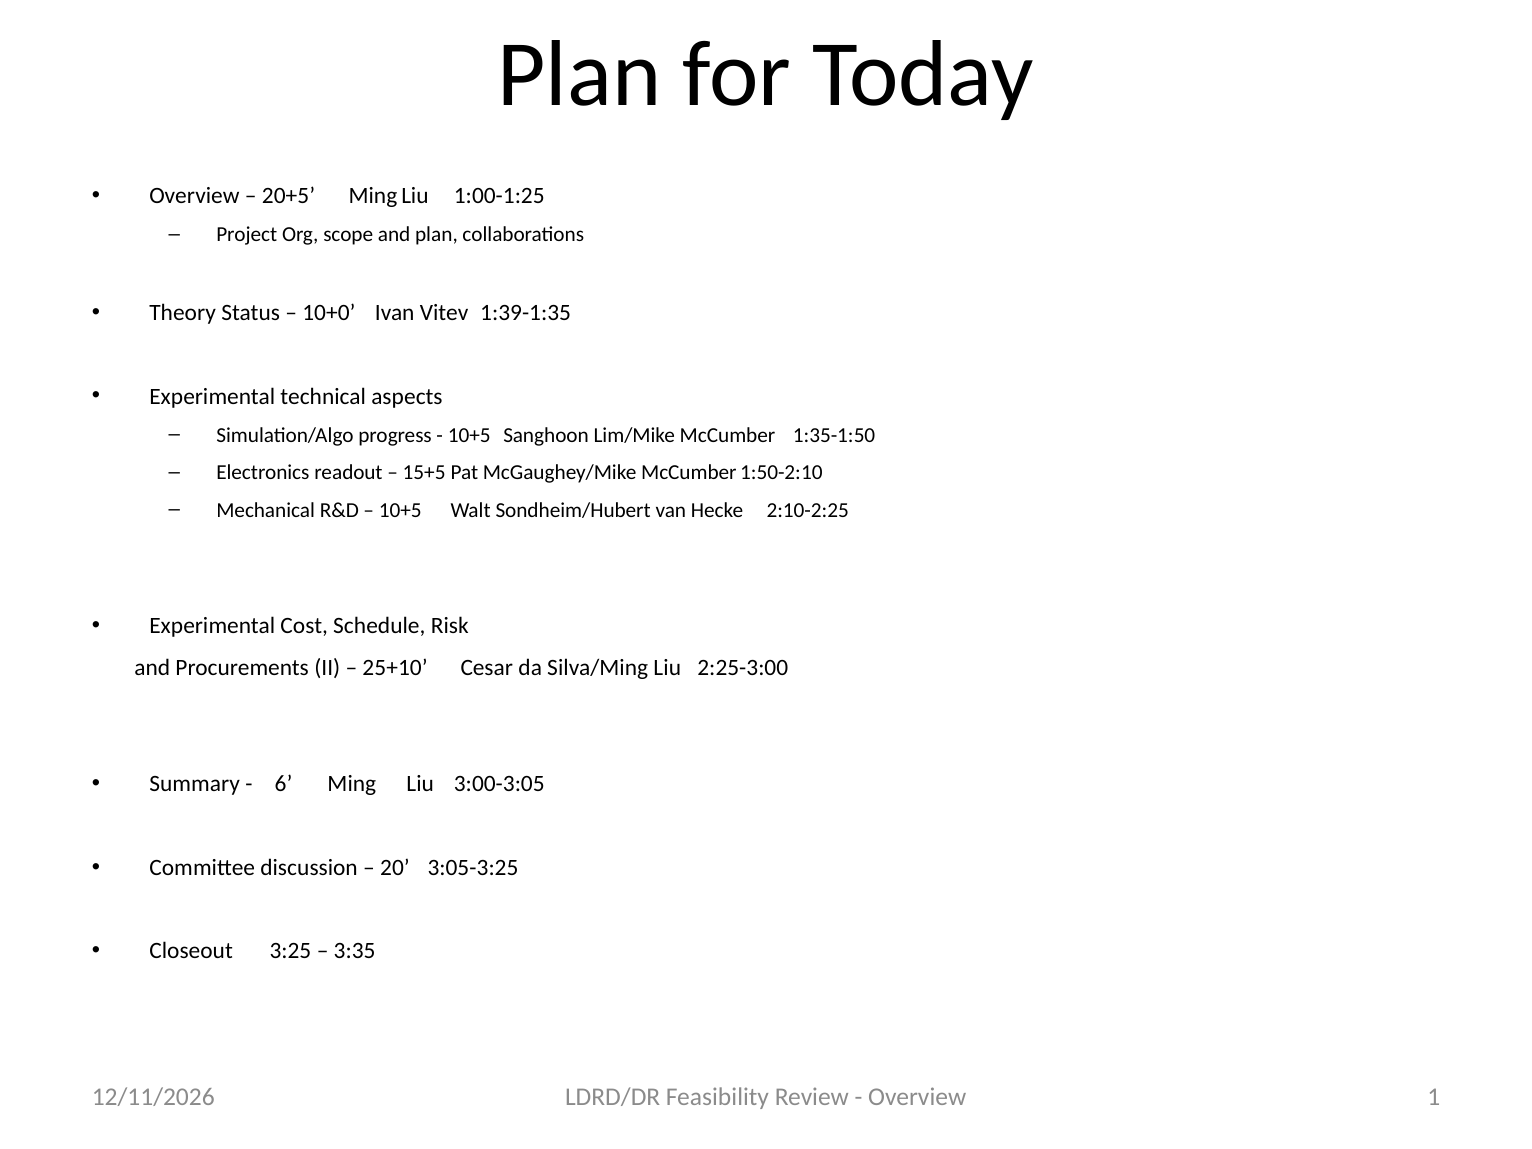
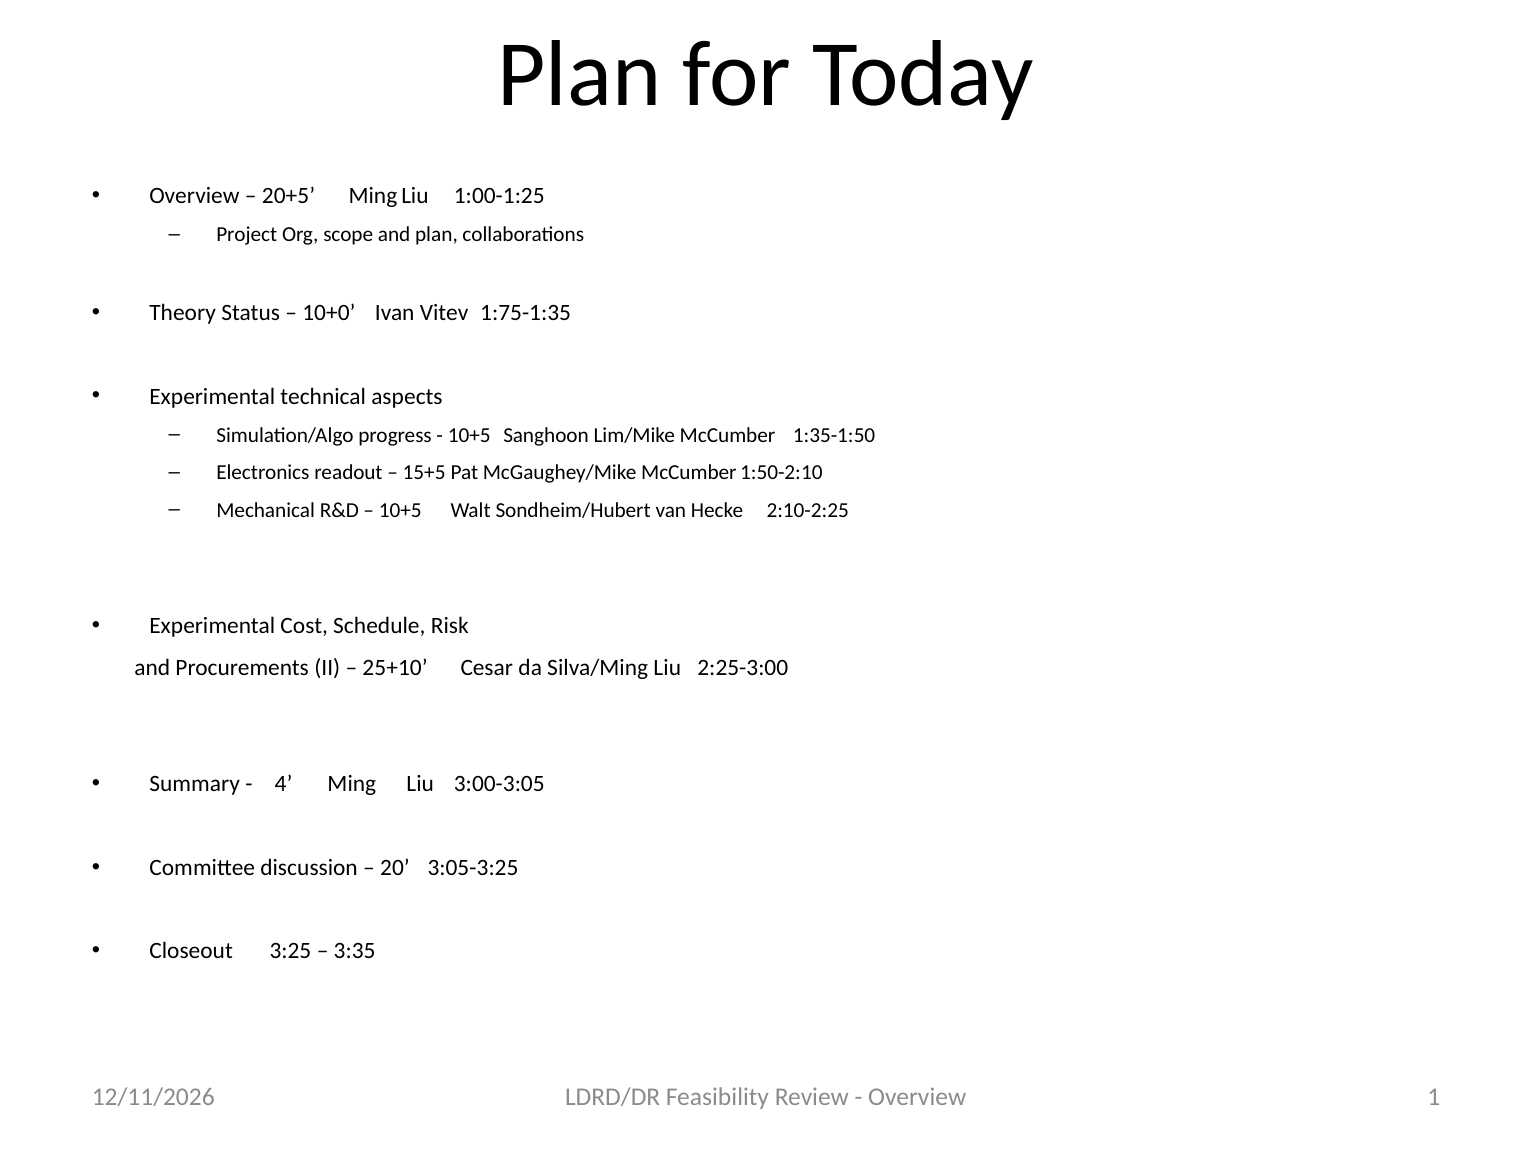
1:39-1:35: 1:39-1:35 -> 1:75-1:35
6: 6 -> 4
